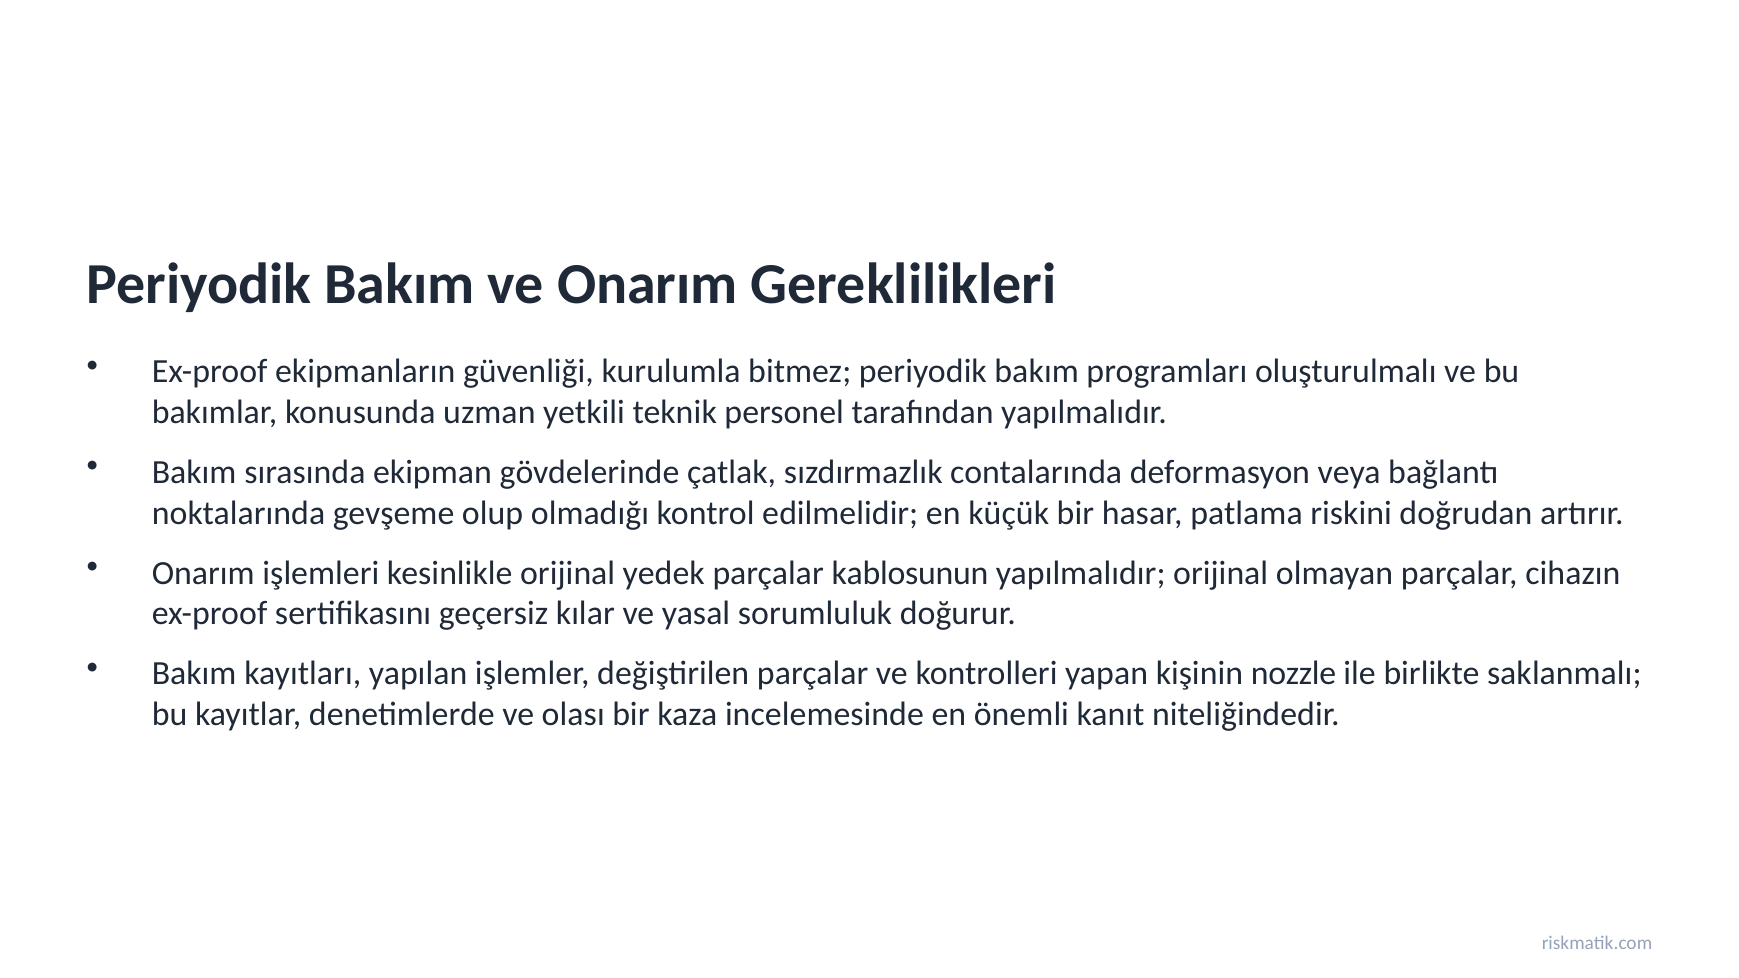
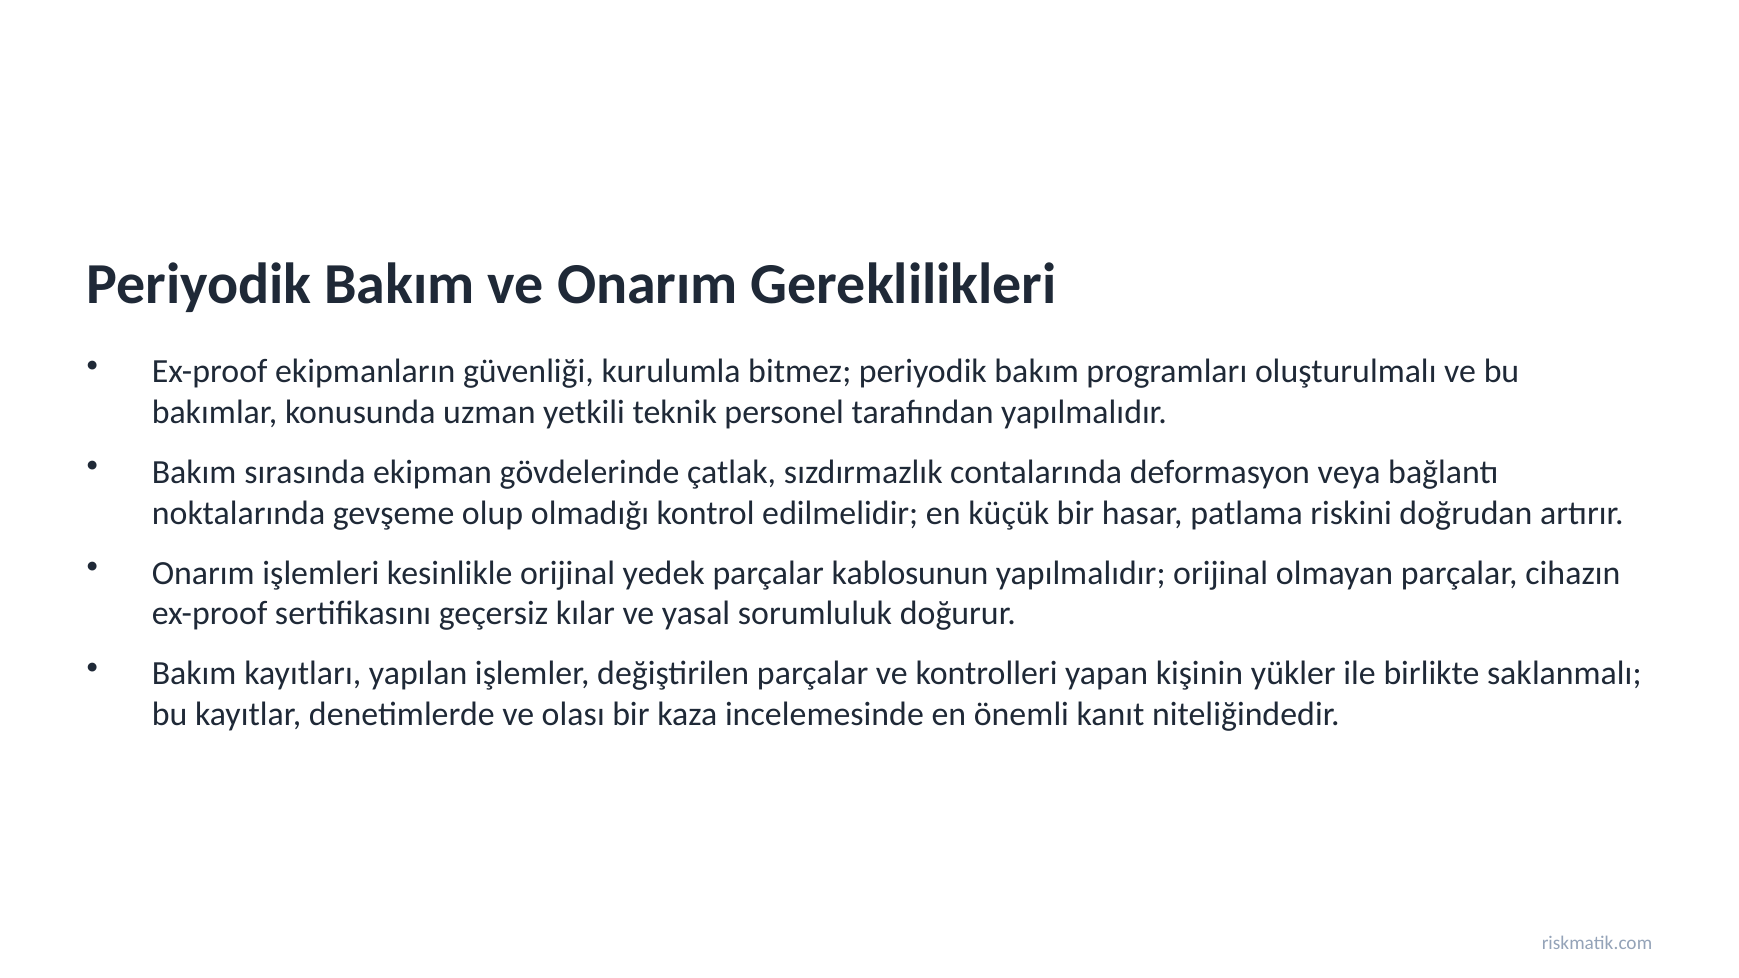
nozzle: nozzle -> yükler
